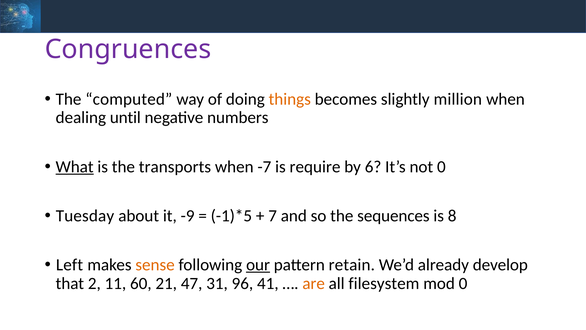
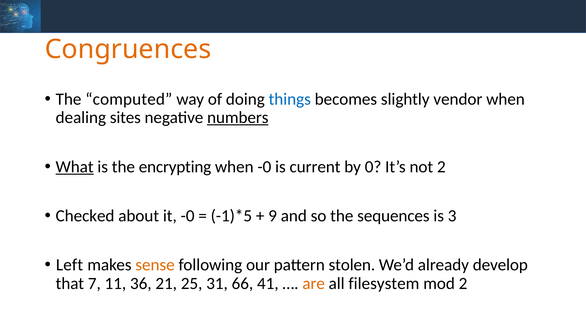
Congruences colour: purple -> orange
things colour: orange -> blue
million: million -> vendor
until: until -> sites
numbers underline: none -> present
transports: transports -> encrypting
when -7: -7 -> -0
require: require -> current
6: 6 -> 0
not 0: 0 -> 2
Tuesday: Tuesday -> Checked
it -9: -9 -> -0
7: 7 -> 9
8: 8 -> 3
our underline: present -> none
retain: retain -> stolen
2: 2 -> 7
60: 60 -> 36
47: 47 -> 25
96: 96 -> 66
mod 0: 0 -> 2
